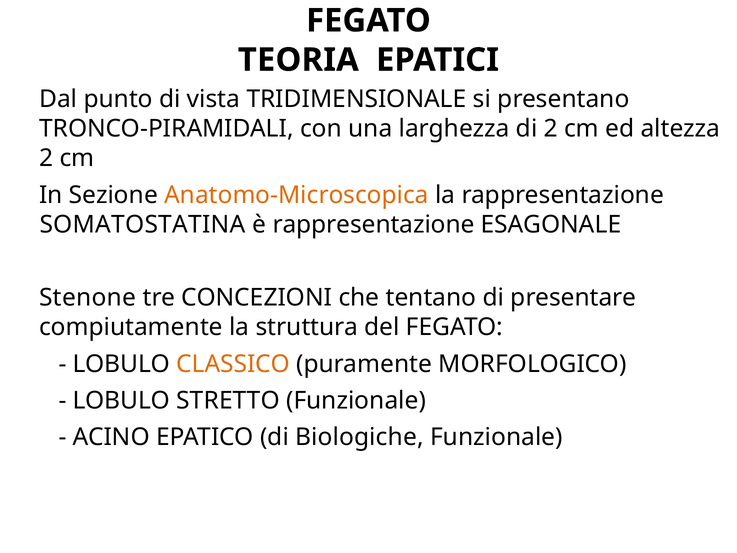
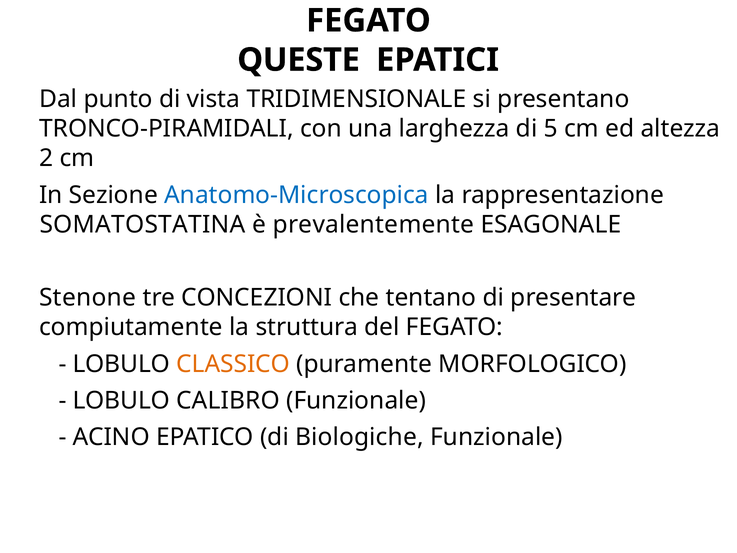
TEORIA: TEORIA -> QUESTE
di 2: 2 -> 5
Anatomo-Microscopica colour: orange -> blue
è rappresentazione: rappresentazione -> prevalentemente
STRETTO: STRETTO -> CALIBRO
